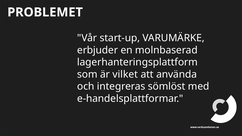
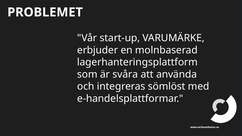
vilket: vilket -> svåra
